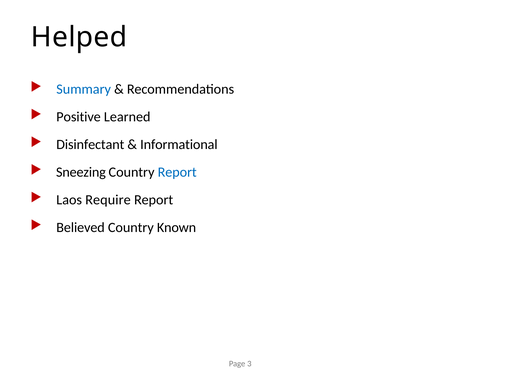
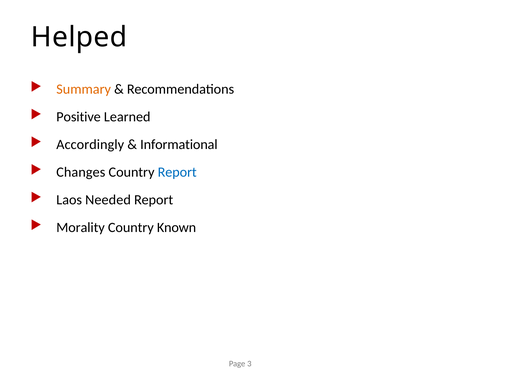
Summary colour: blue -> orange
Disinfectant: Disinfectant -> Accordingly
Sneezing: Sneezing -> Changes
Require: Require -> Needed
Believed: Believed -> Morality
